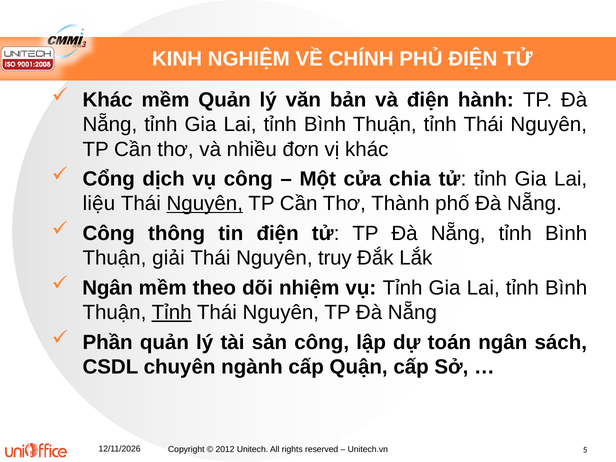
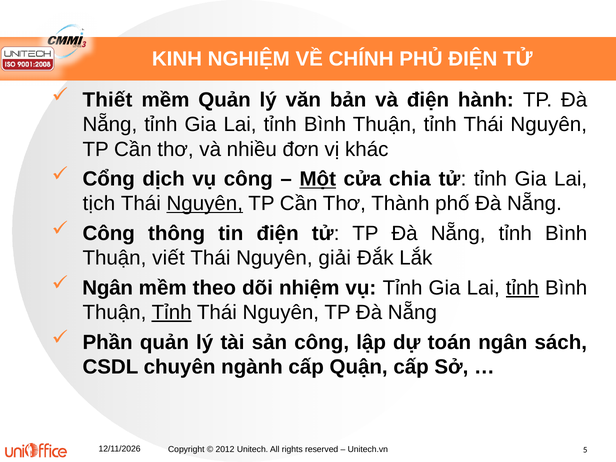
Khác at (108, 100): Khác -> Thiết
Một underline: none -> present
liệu: liệu -> tịch
giải: giải -> viết
truy: truy -> giải
tỉnh at (522, 288) underline: none -> present
